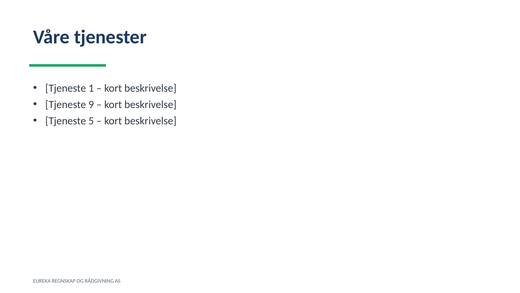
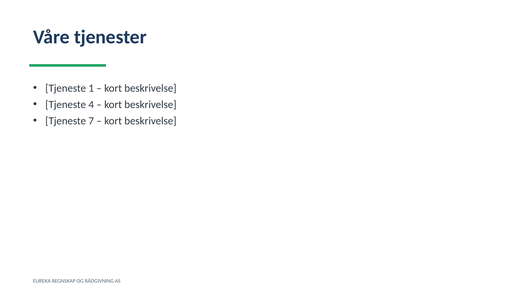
9: 9 -> 4
5: 5 -> 7
